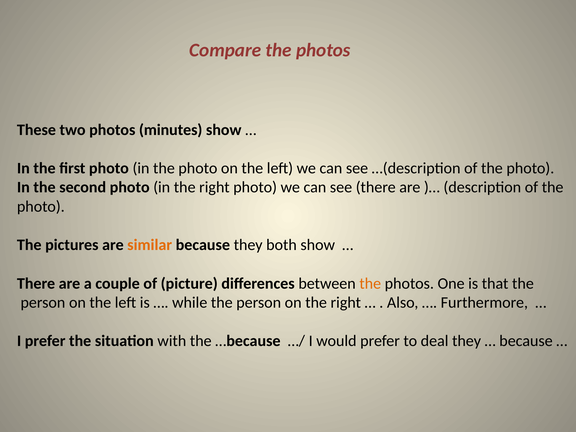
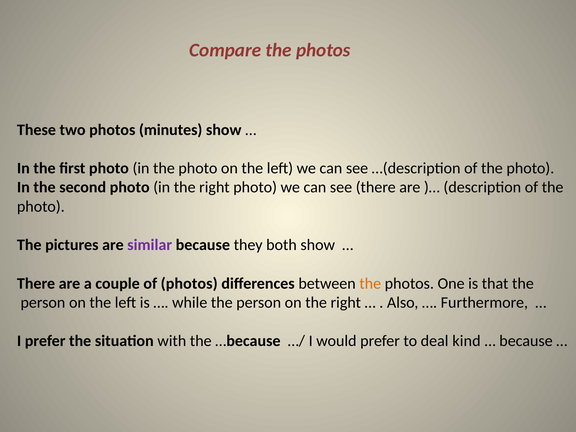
similar colour: orange -> purple
of picture: picture -> photos
deal they: they -> kind
